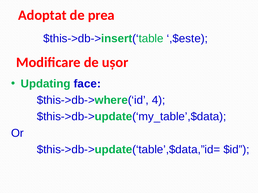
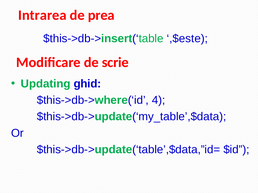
Adoptat: Adoptat -> Intrarea
ușor: ușor -> scrie
face: face -> ghid
